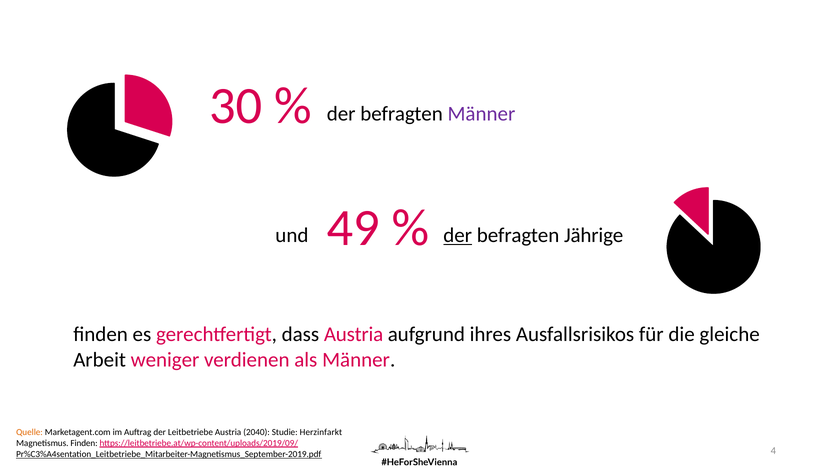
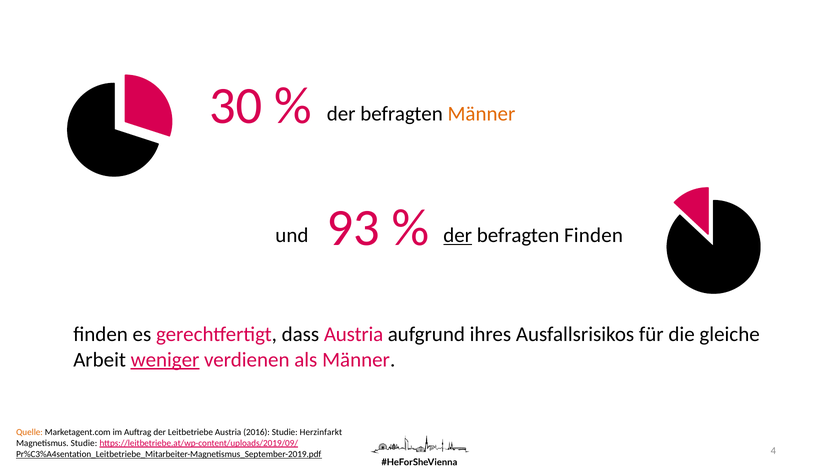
Männer at (481, 114) colour: purple -> orange
49: 49 -> 93
befragten Jährige: Jährige -> Finden
weniger underline: none -> present
2040: 2040 -> 2016
Magnetismus Finden: Finden -> Studie
